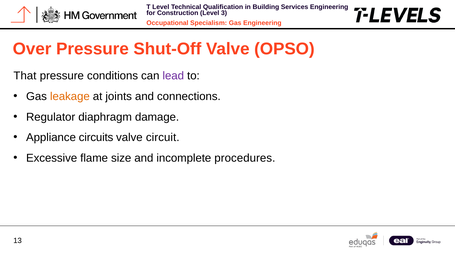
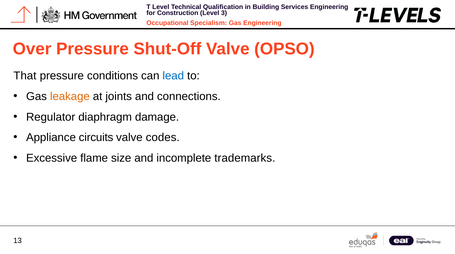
lead colour: purple -> blue
circuit: circuit -> codes
procedures: procedures -> trademarks
